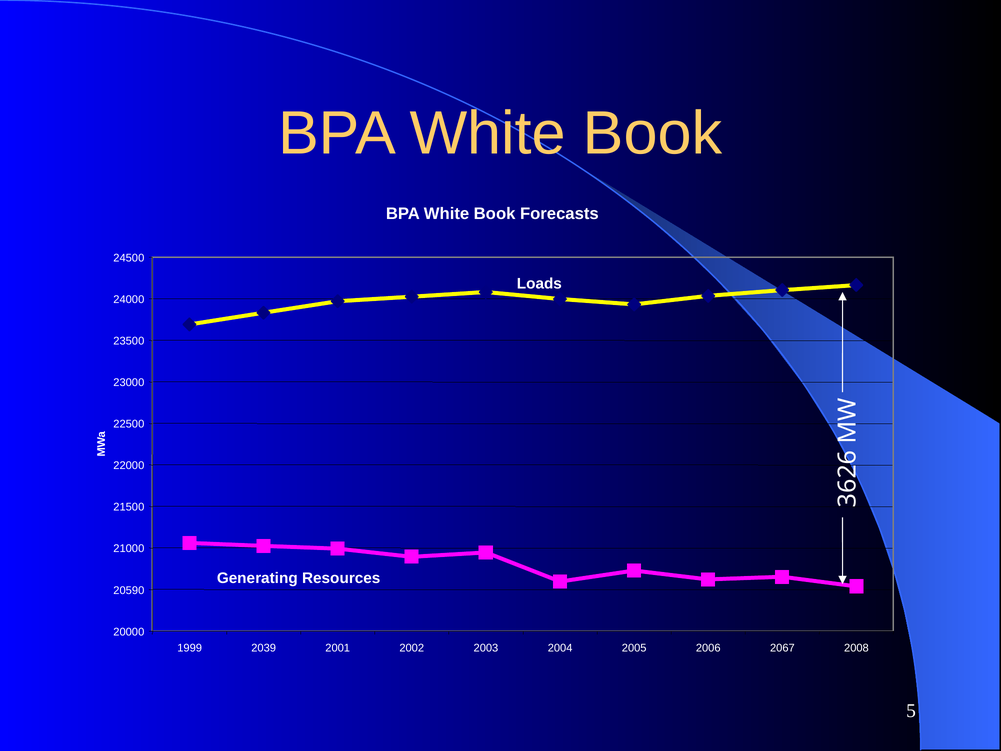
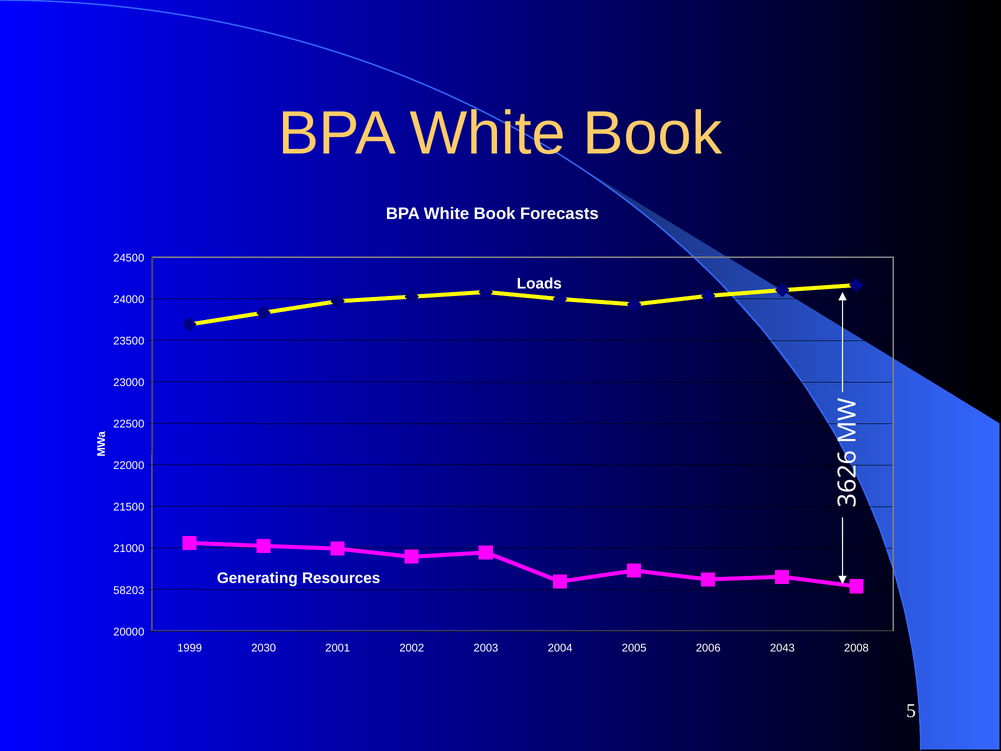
20590: 20590 -> 58203
2039: 2039 -> 2030
2067: 2067 -> 2043
